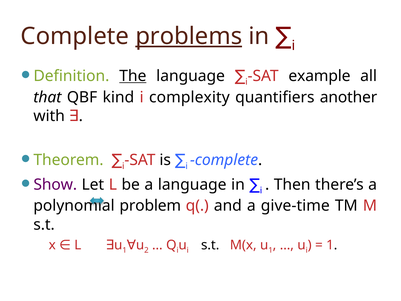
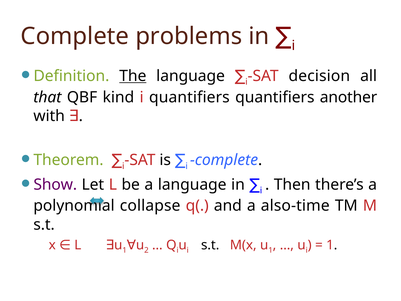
problems underline: present -> none
example: example -> decision
i complexity: complexity -> quantifiers
problem: problem -> collapse
give-time: give-time -> also-time
